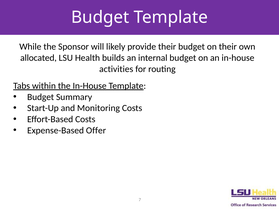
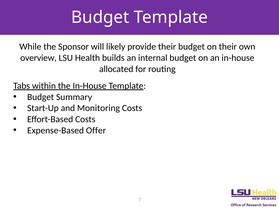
allocated: allocated -> overview
activities: activities -> allocated
